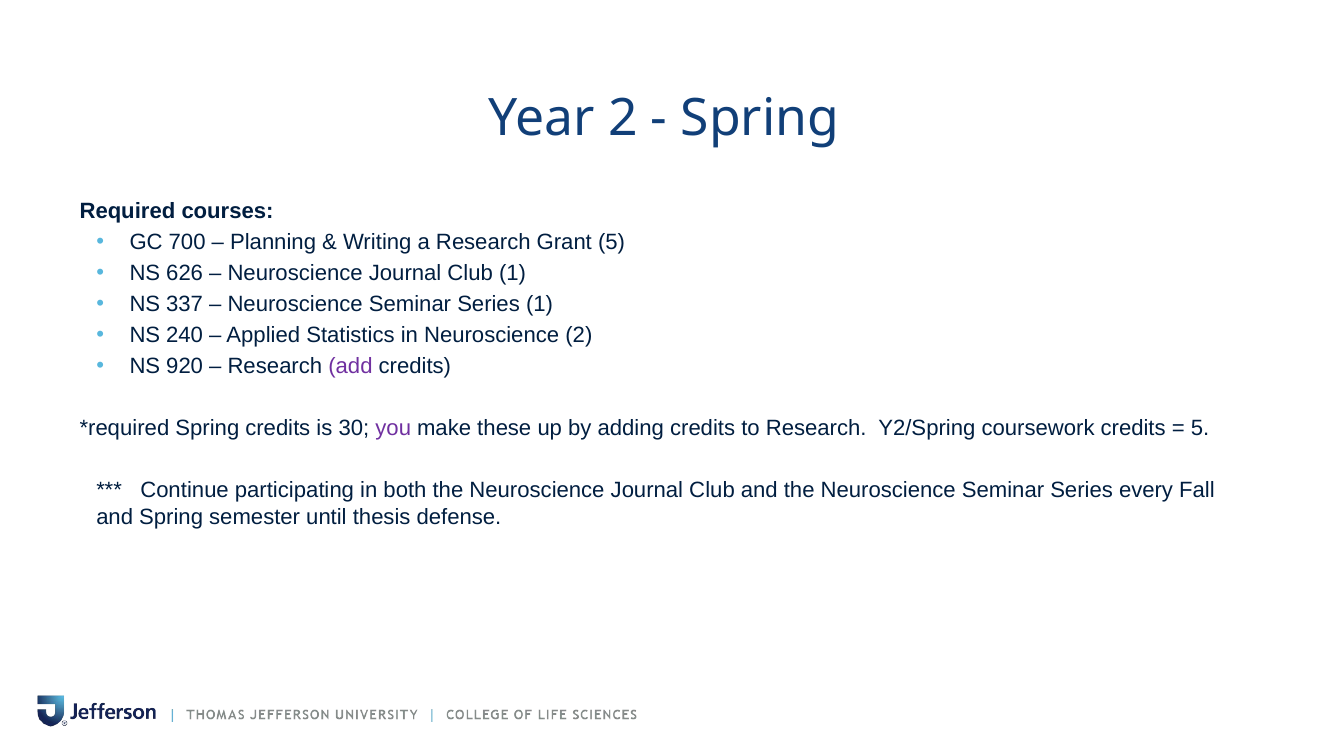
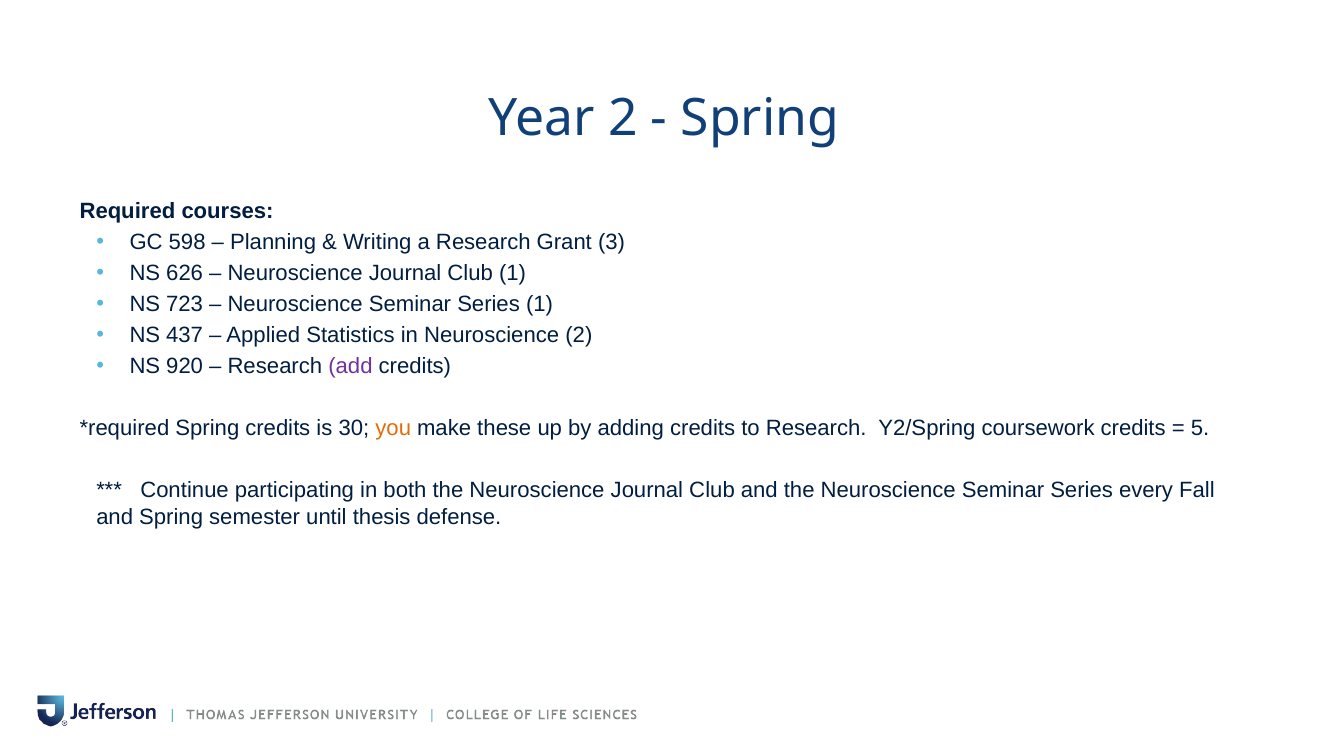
700: 700 -> 598
Grant 5: 5 -> 3
337: 337 -> 723
240: 240 -> 437
you colour: purple -> orange
